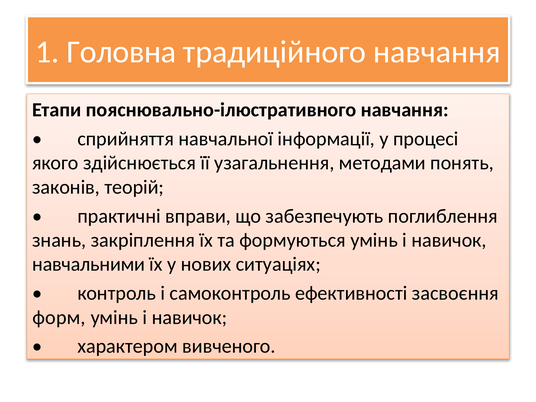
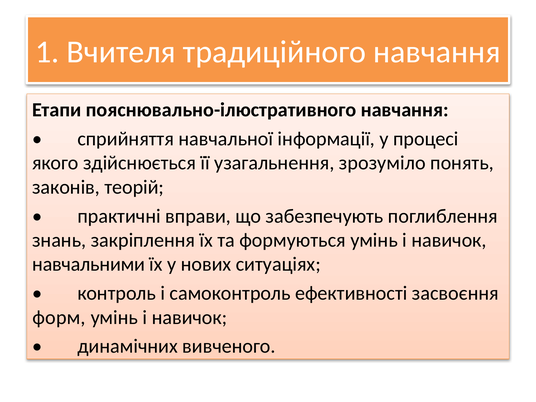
Головна: Головна -> Вчителя
методами: методами -> зрозуміло
характером: характером -> динамічних
